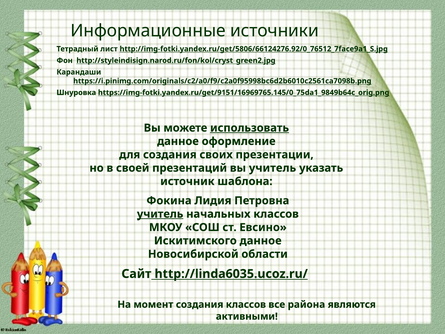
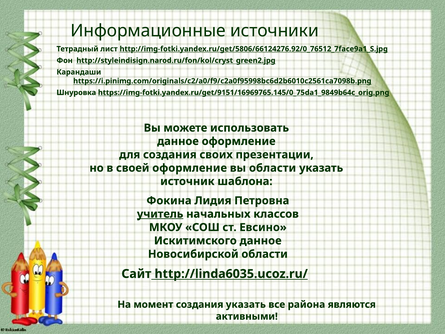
использовать underline: present -> none
своей презентаций: презентаций -> оформление
вы учитель: учитель -> области
создания классов: классов -> указать
